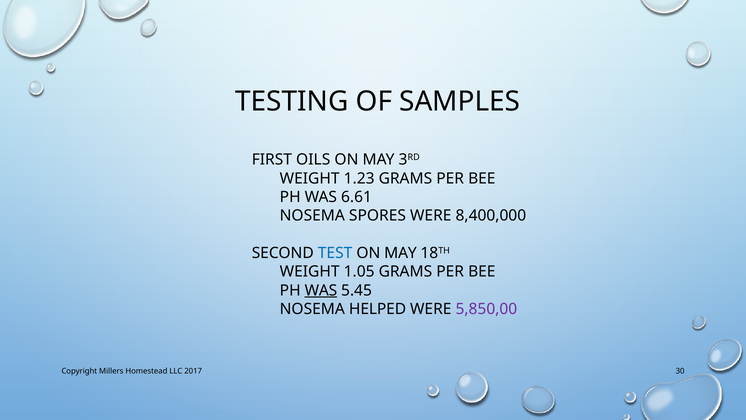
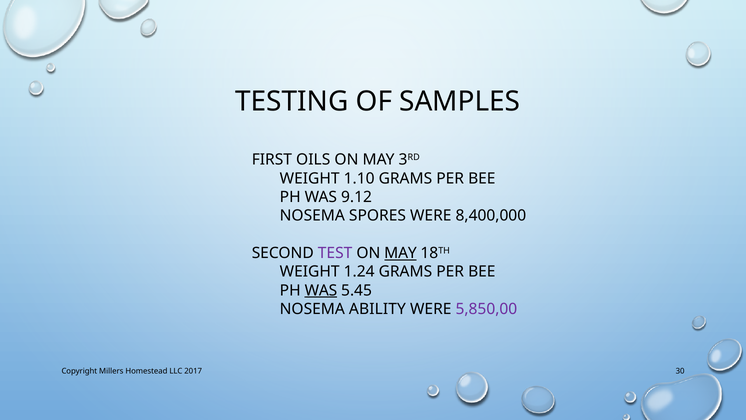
1.23: 1.23 -> 1.10
6.61: 6.61 -> 9.12
TEST colour: blue -> purple
MAY at (400, 253) underline: none -> present
1.05: 1.05 -> 1.24
HELPED: HELPED -> ABILITY
